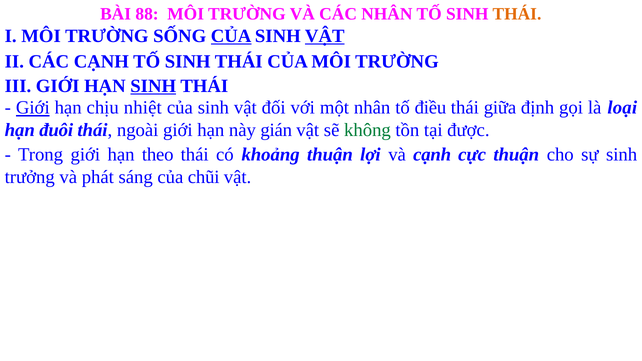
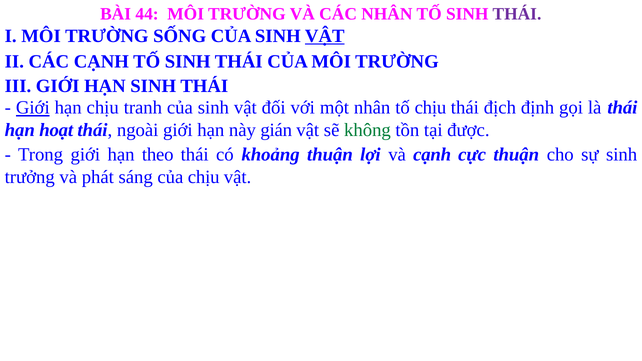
88: 88 -> 44
THÁI at (517, 14) colour: orange -> purple
CỦA at (231, 36) underline: present -> none
SINH at (153, 86) underline: present -> none
nhiệt: nhiệt -> tranh
tố điều: điều -> chịu
giữa: giữa -> địch
là loại: loại -> thái
đuôi: đuôi -> hoạt
của chũi: chũi -> chịu
